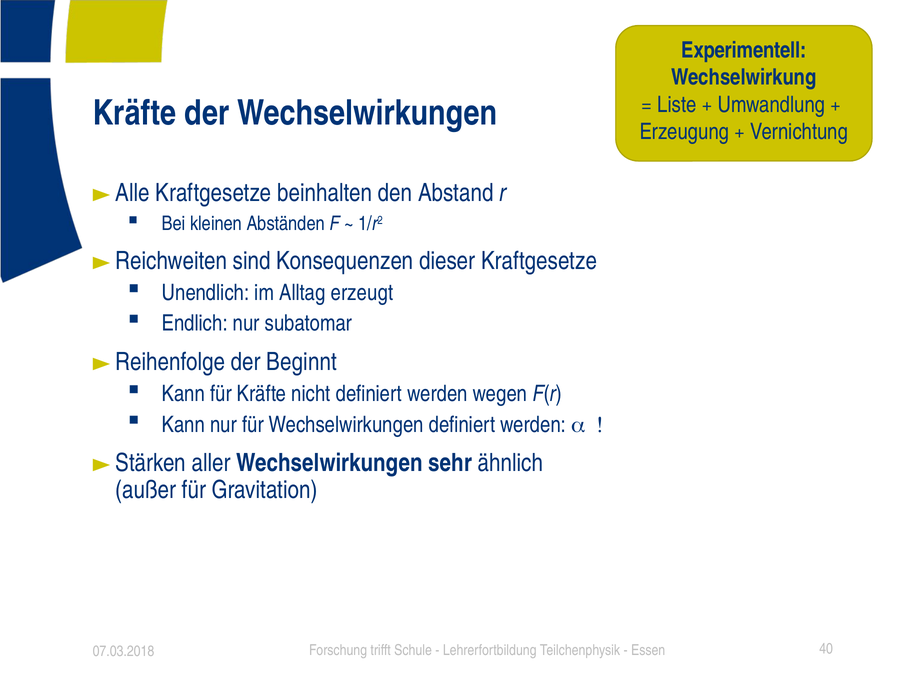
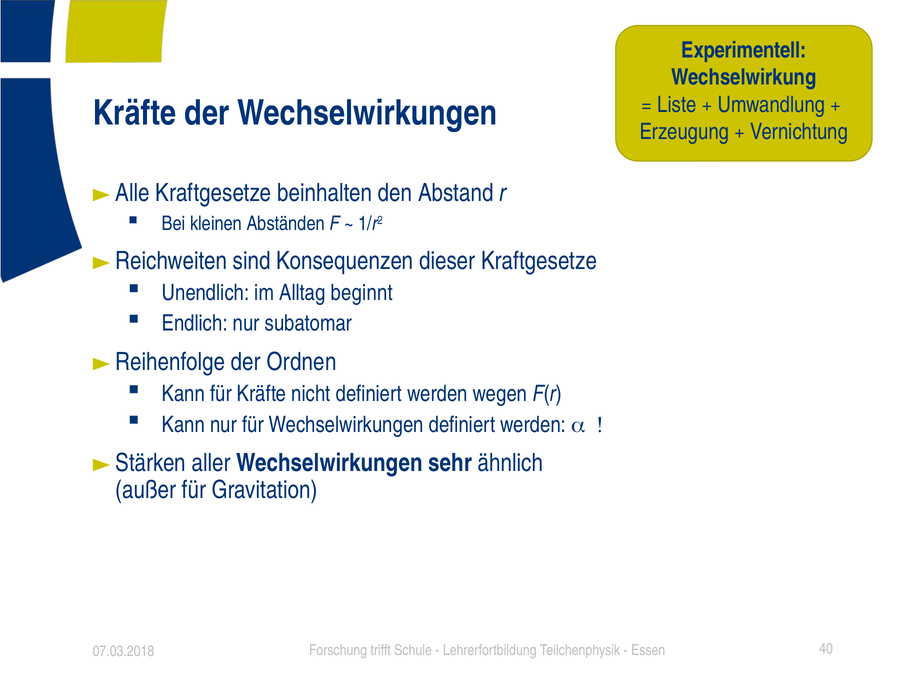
erzeugt: erzeugt -> beginnt
Beginnt: Beginnt -> Ordnen
